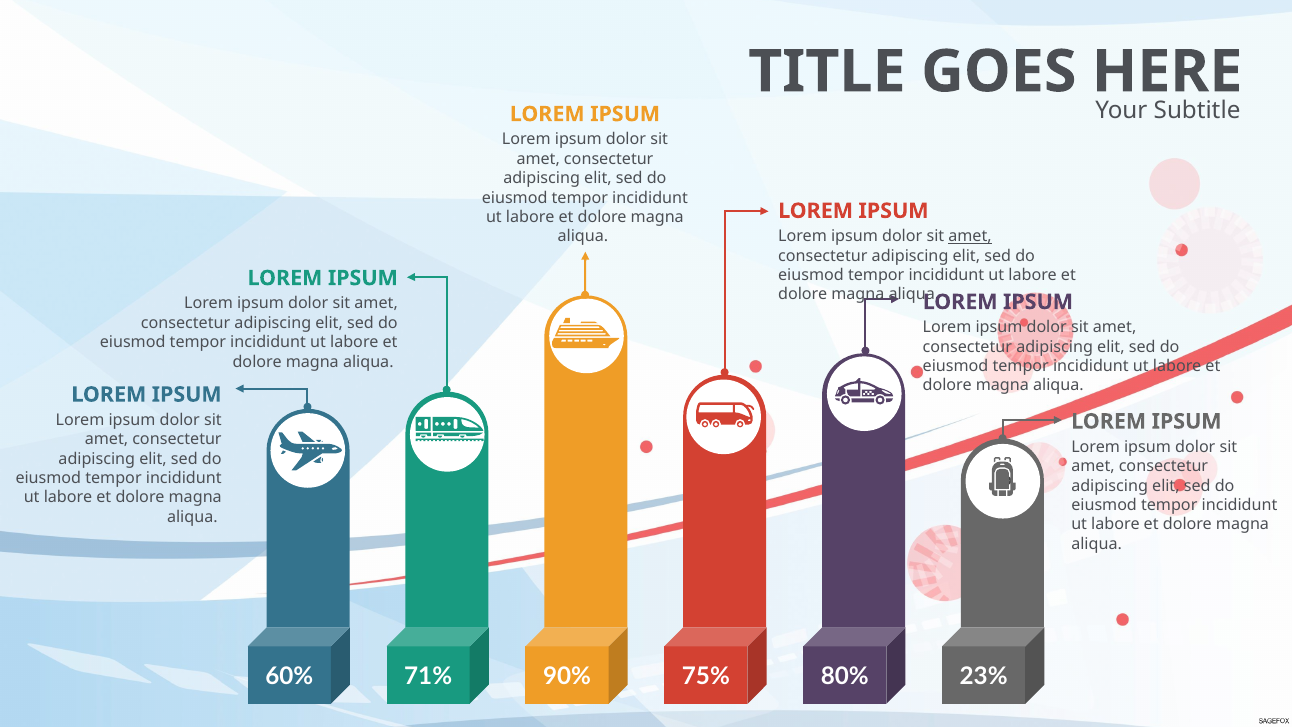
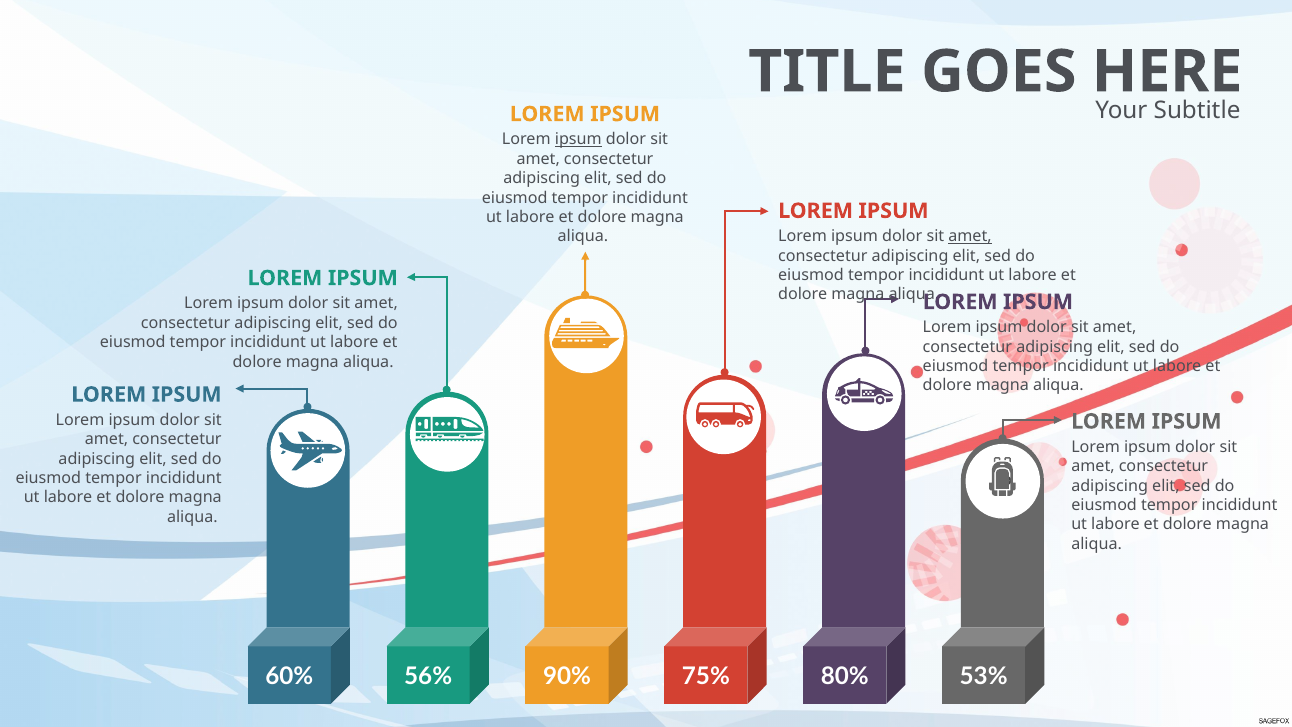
ipsum at (578, 140) underline: none -> present
71%: 71% -> 56%
23%: 23% -> 53%
